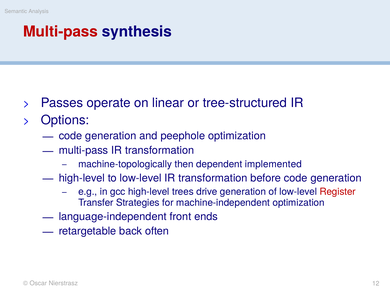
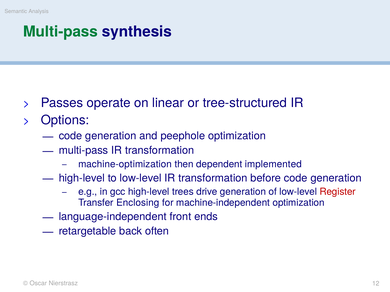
Multi-pass at (60, 32) colour: red -> green
machine-topologically: machine-topologically -> machine-optimization
Strategies: Strategies -> Enclosing
